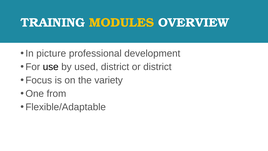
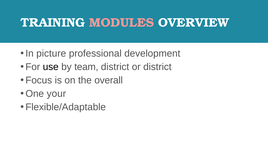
MODULES colour: yellow -> pink
used: used -> team
variety: variety -> overall
from: from -> your
